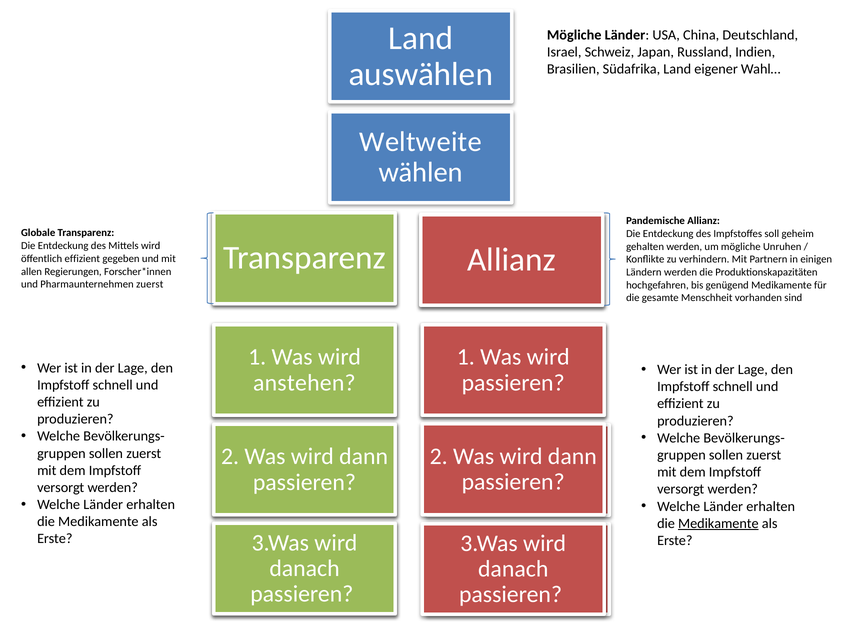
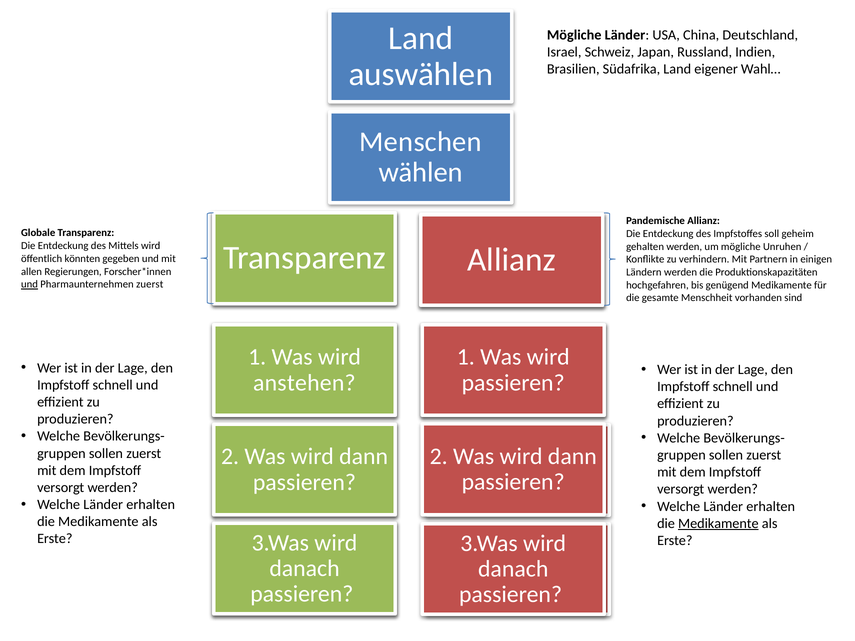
Weltweite: Weltweite -> Menschen
öffentlich effizient: effizient -> könnten
und at (29, 284) underline: none -> present
